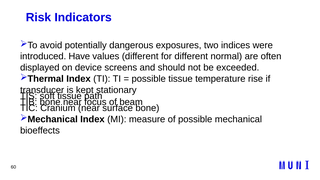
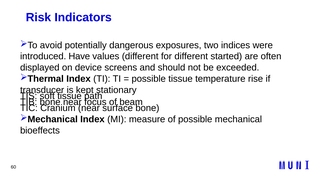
normal: normal -> started
